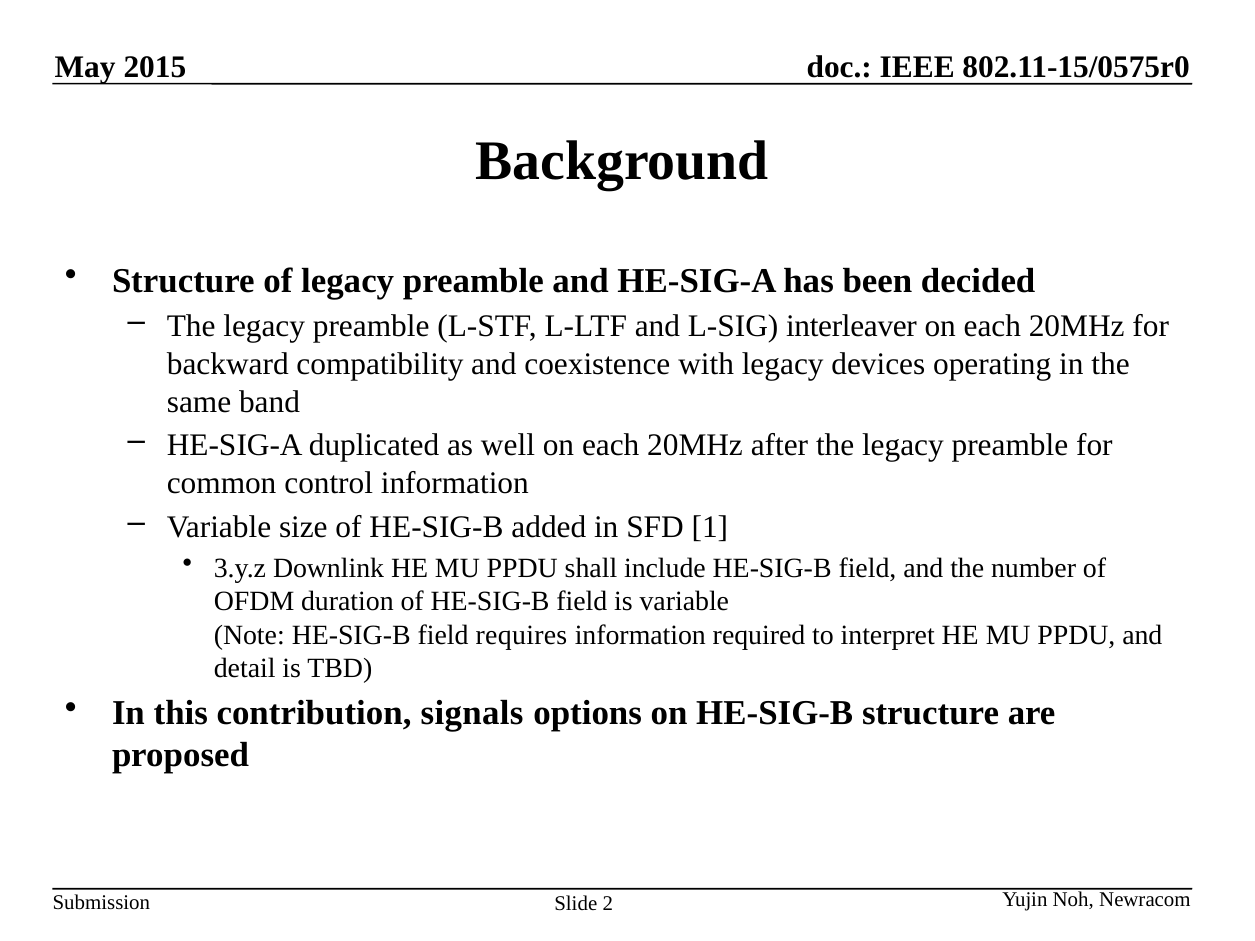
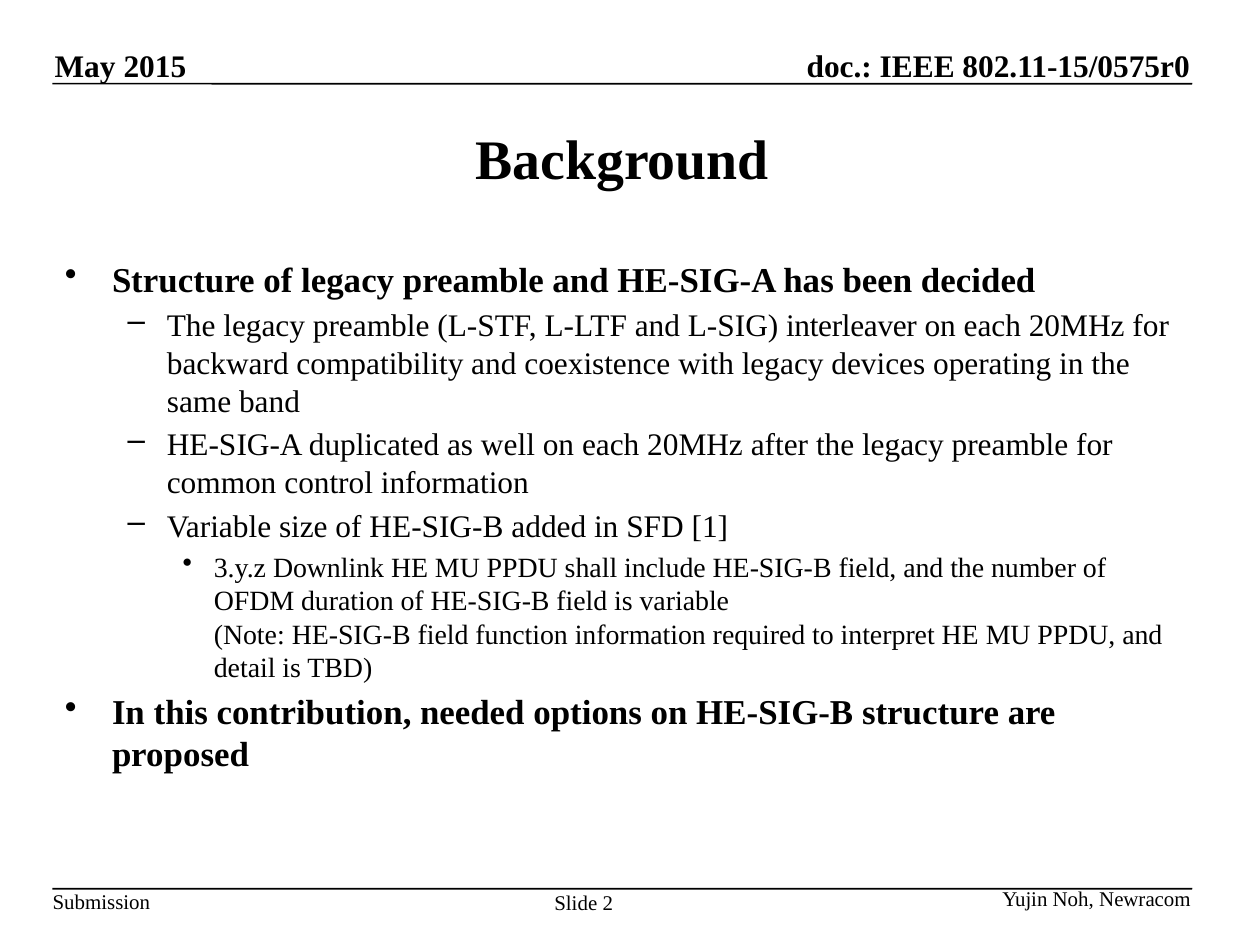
requires: requires -> function
signals: signals -> needed
